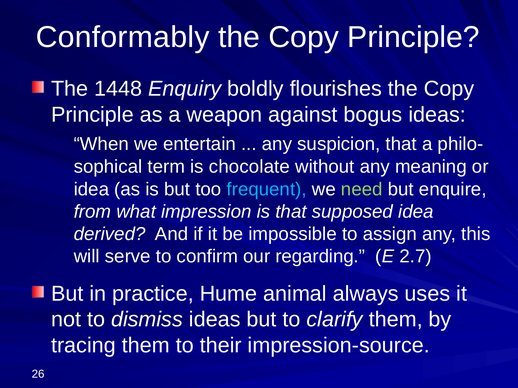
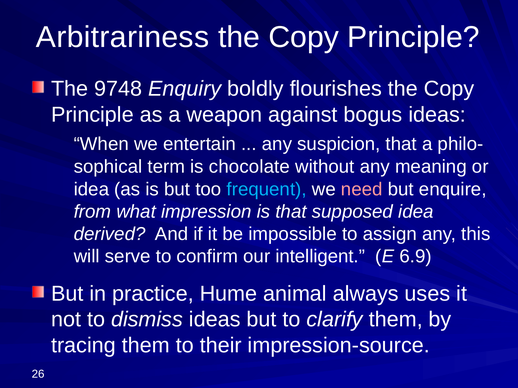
Conformably: Conformably -> Arbitrariness
1448: 1448 -> 9748
need colour: light green -> pink
regarding: regarding -> intelligent
2.7: 2.7 -> 6.9
